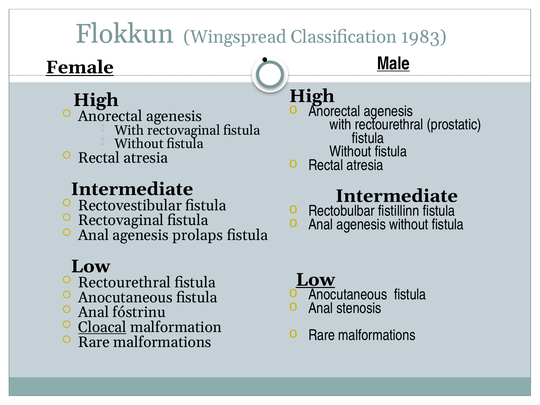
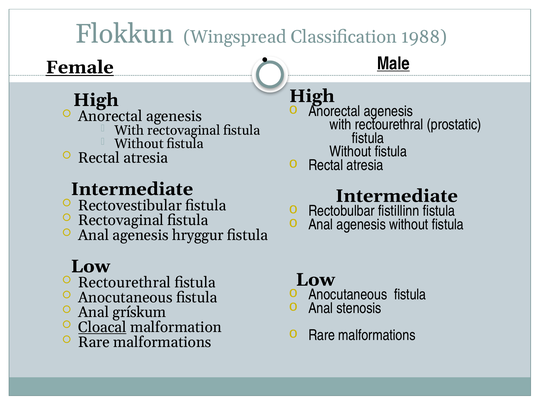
1983: 1983 -> 1988
prolaps: prolaps -> hryggur
Low at (315, 280) underline: present -> none
fóstrinu: fóstrinu -> grískum
